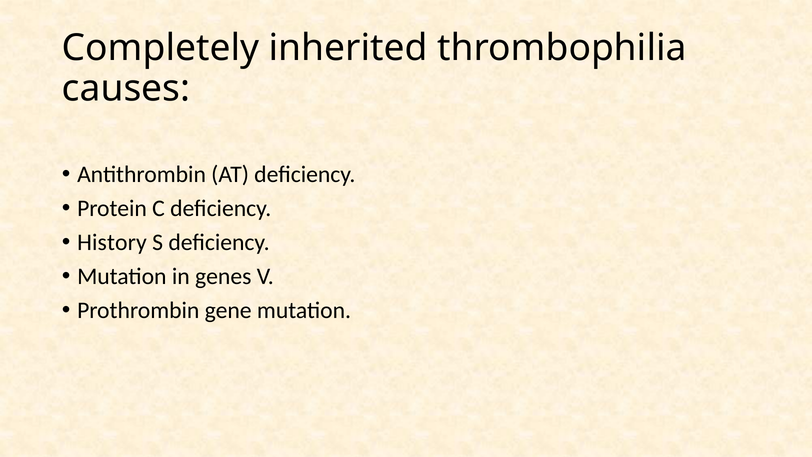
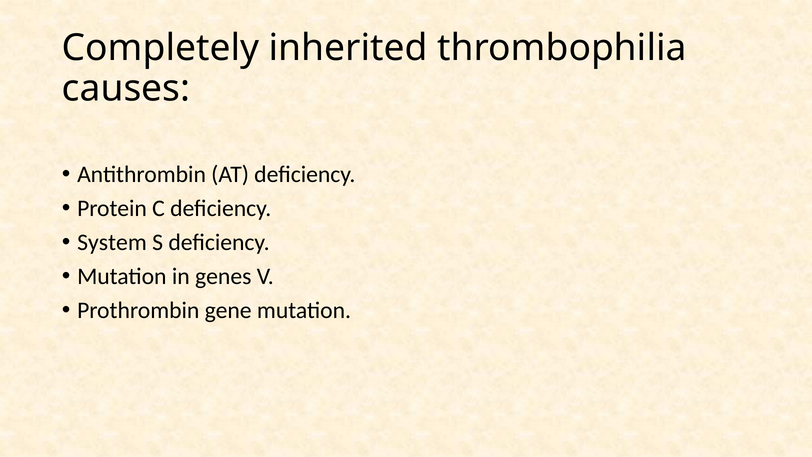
History: History -> System
